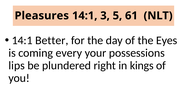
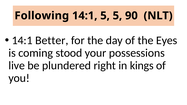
Pleasures: Pleasures -> Following
14:1 3: 3 -> 5
61: 61 -> 90
every: every -> stood
lips: lips -> live
